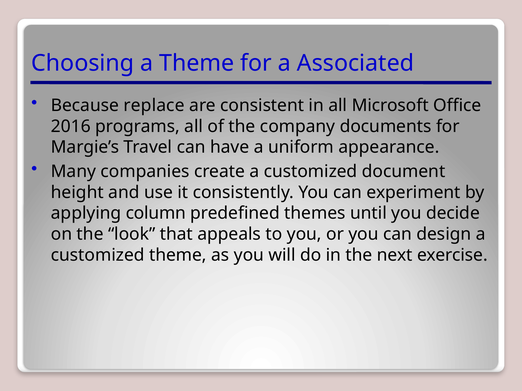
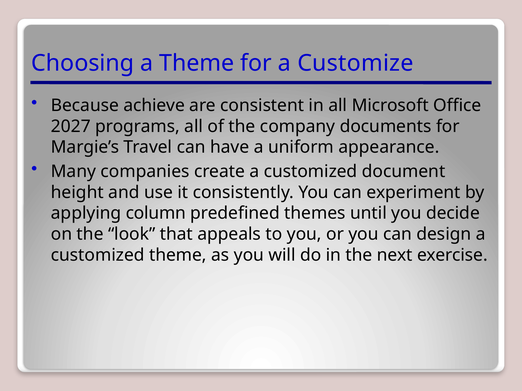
Associated: Associated -> Customize
replace: replace -> achieve
2016: 2016 -> 2027
